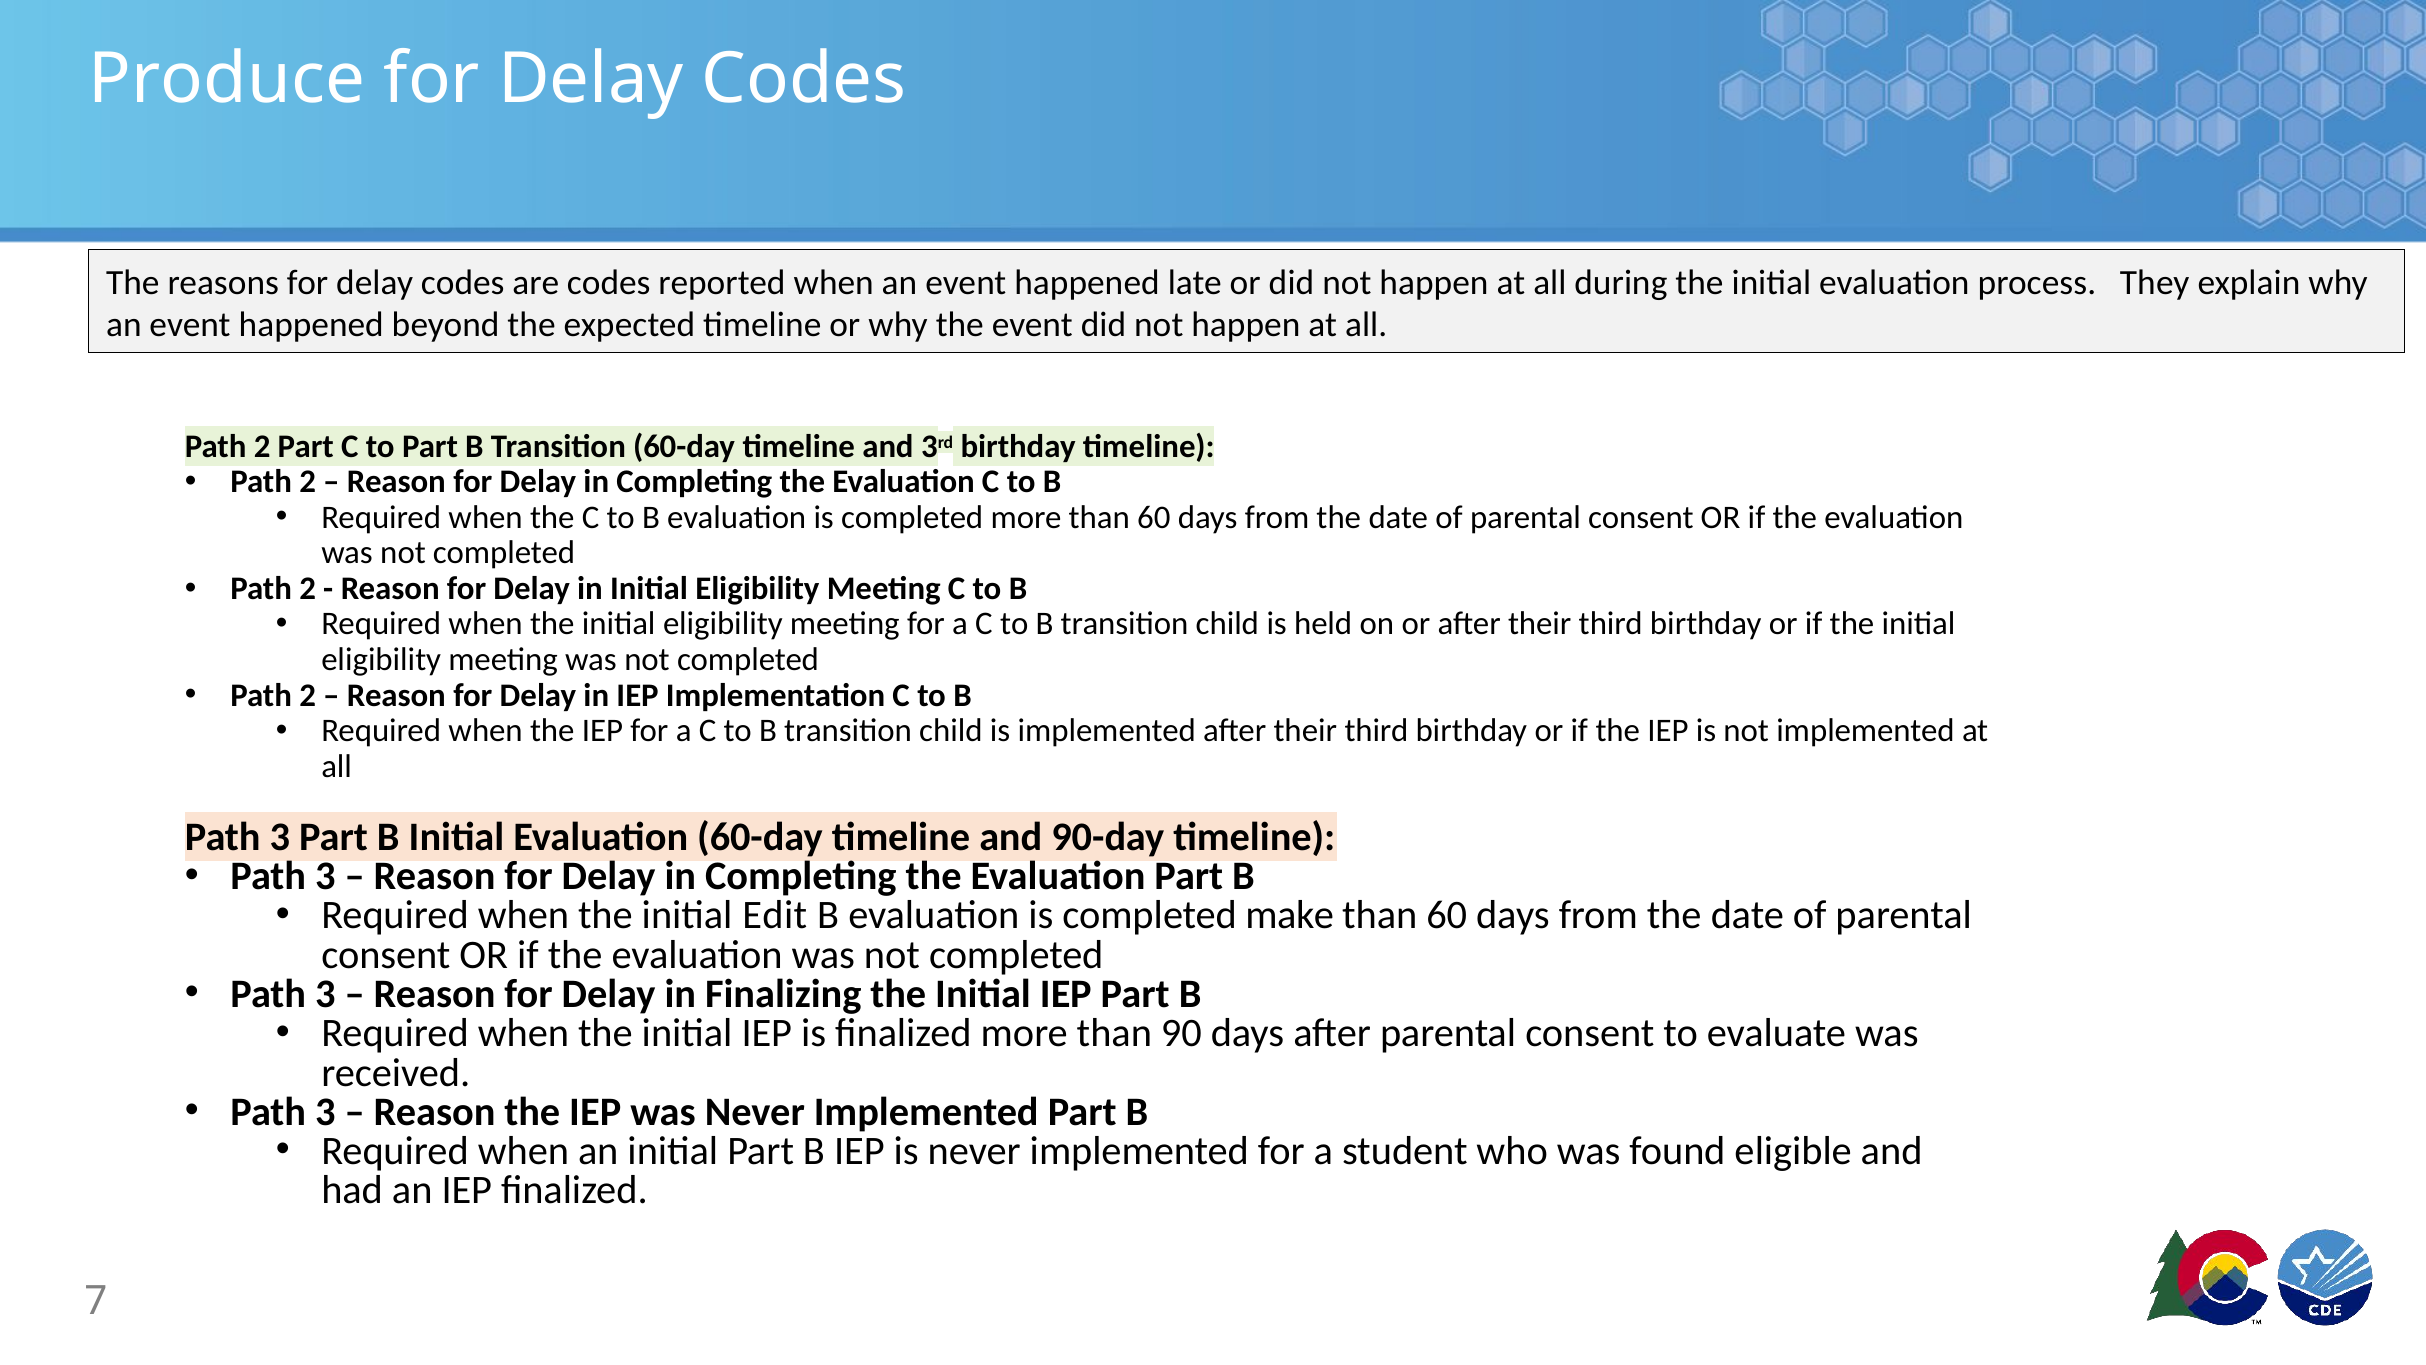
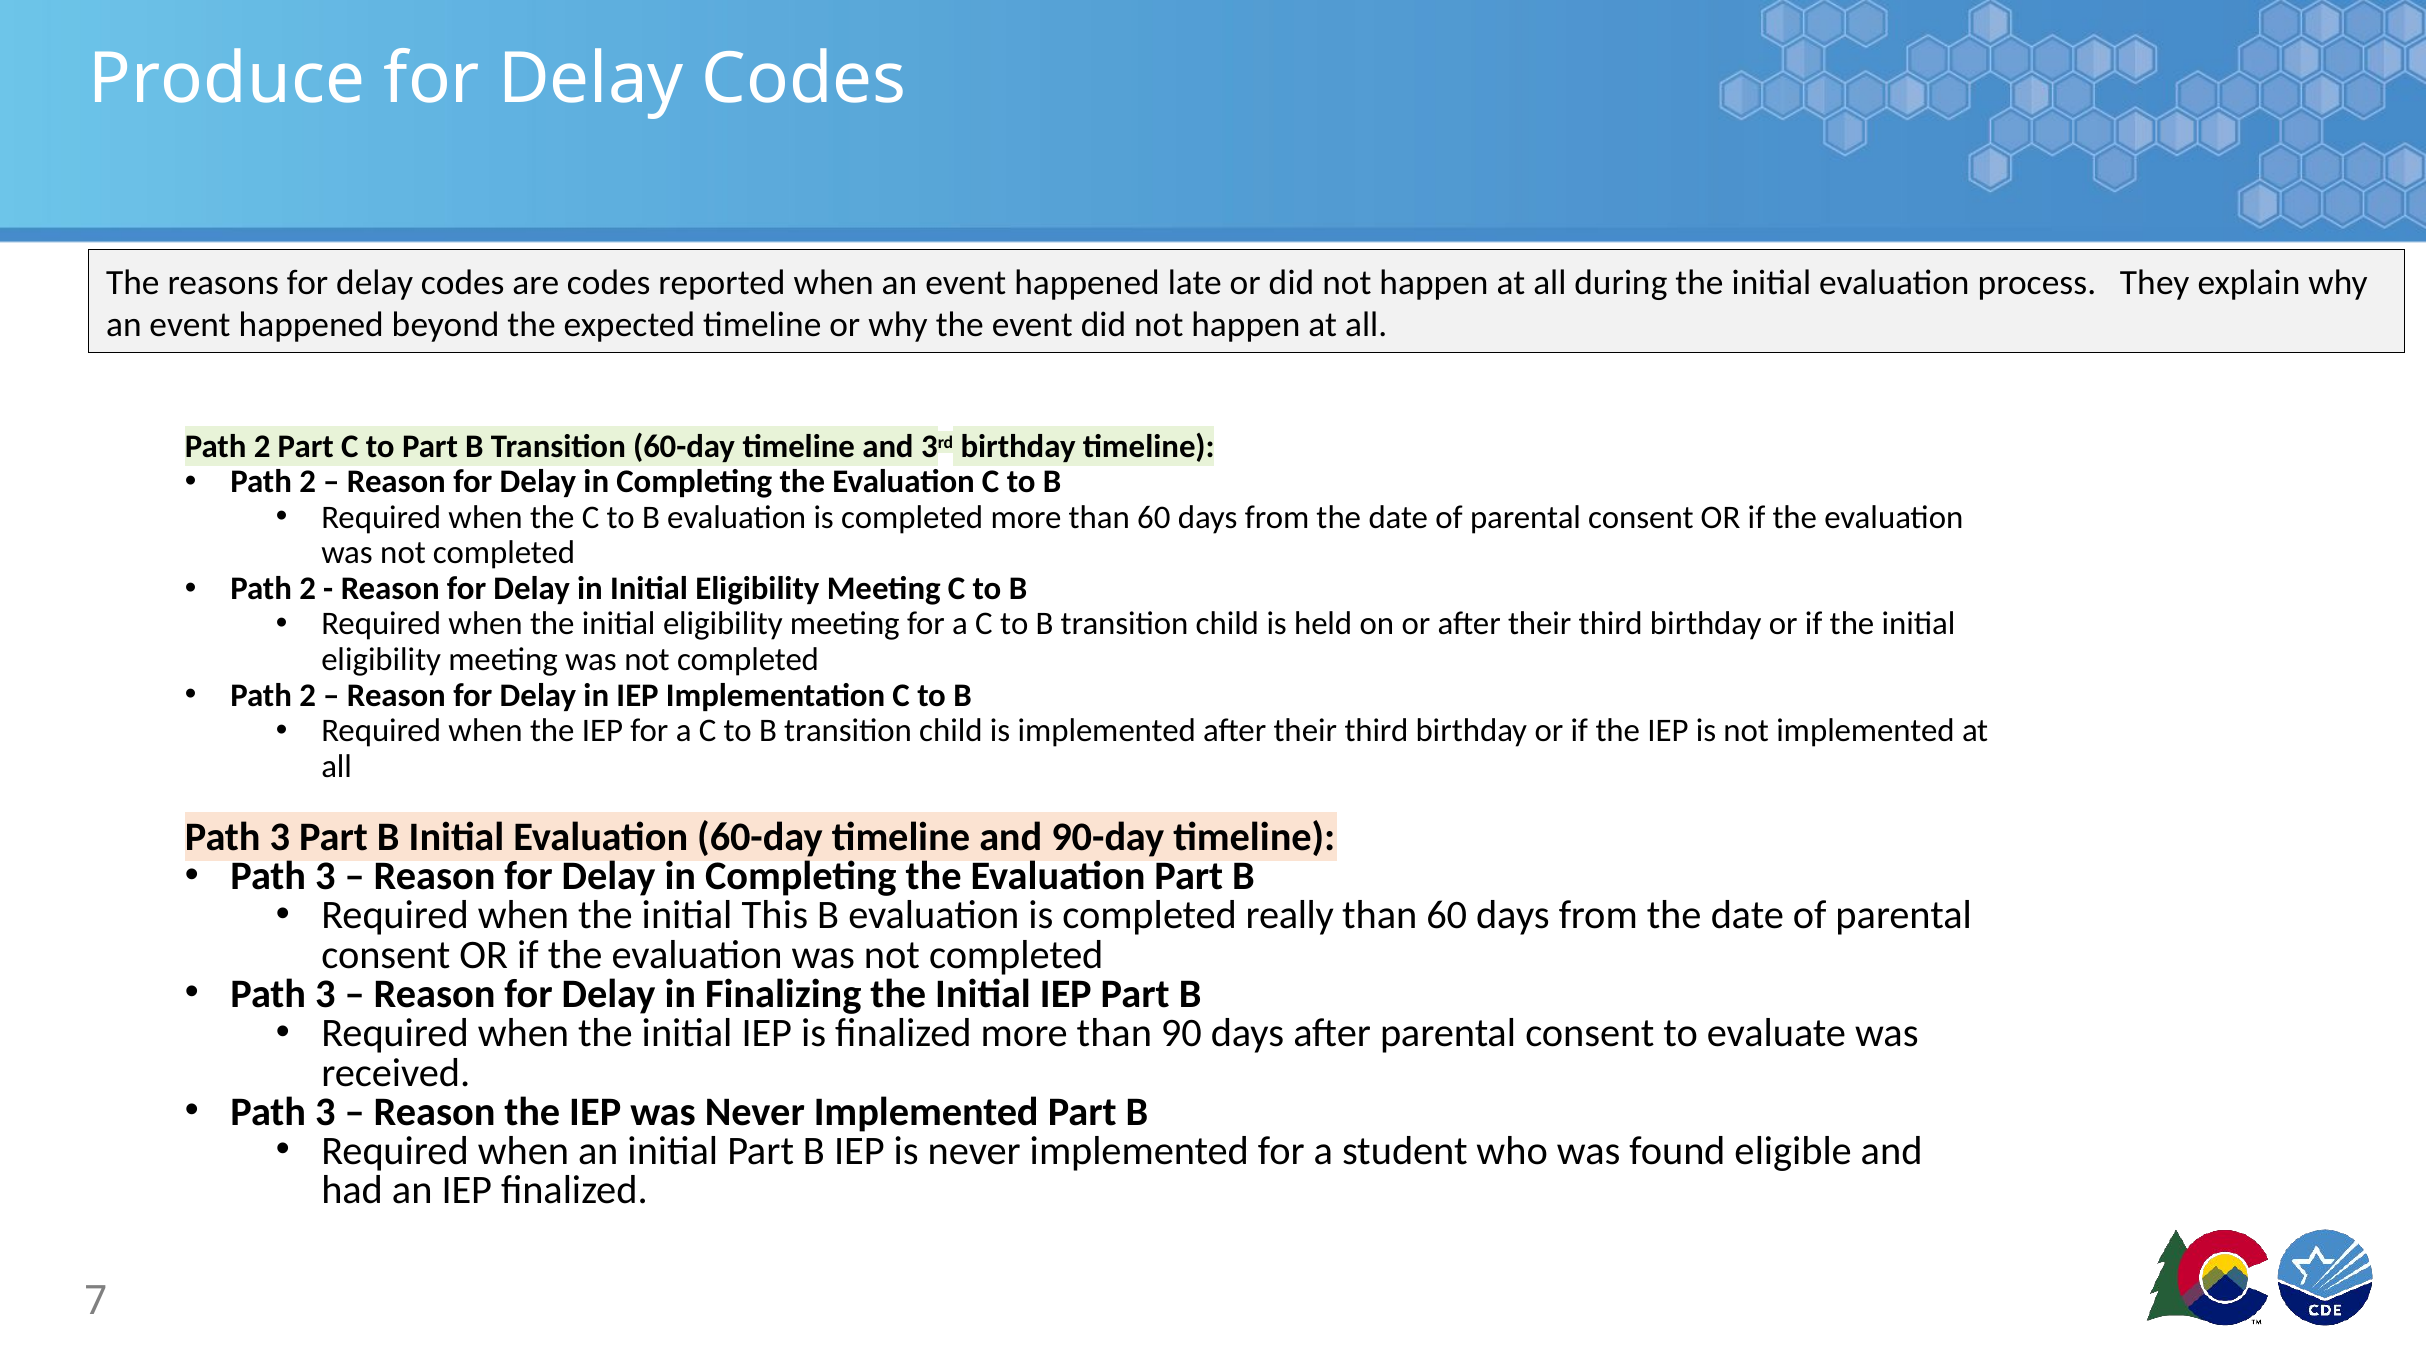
Edit: Edit -> This
make: make -> really
